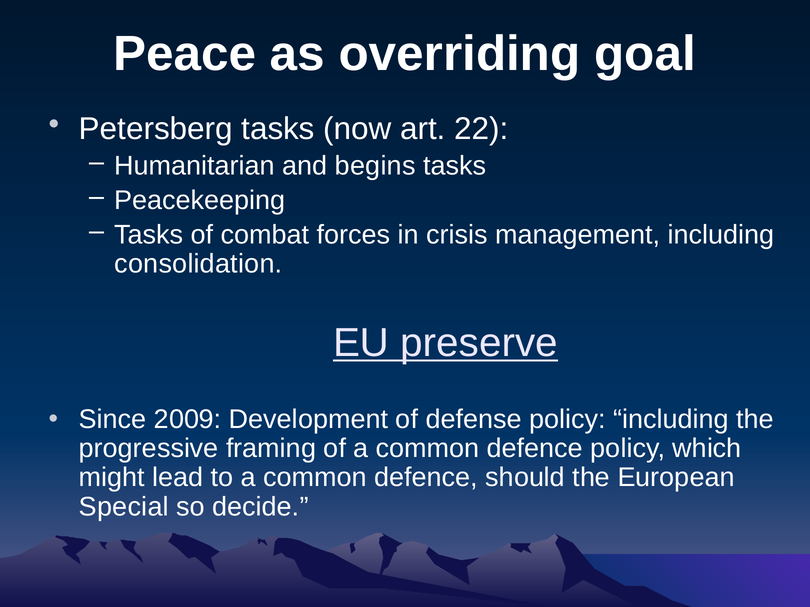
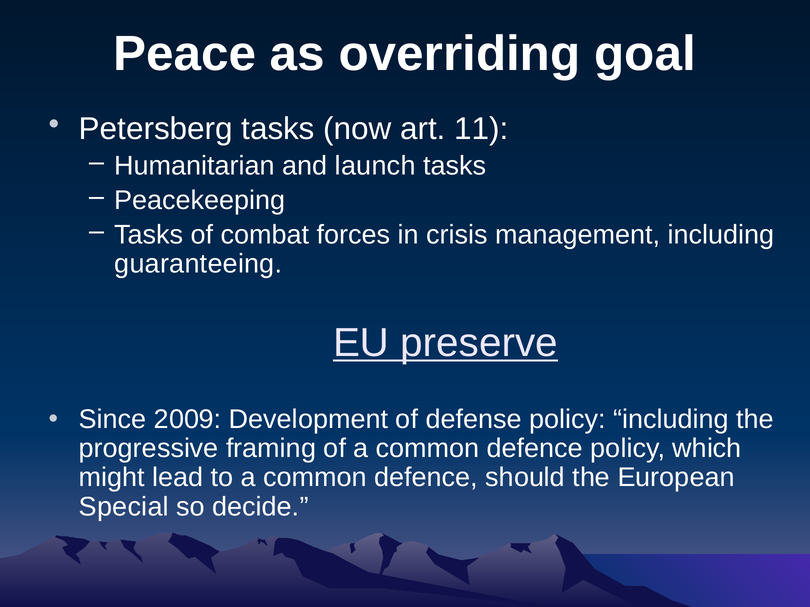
22: 22 -> 11
begins: begins -> launch
consolidation: consolidation -> guaranteeing
